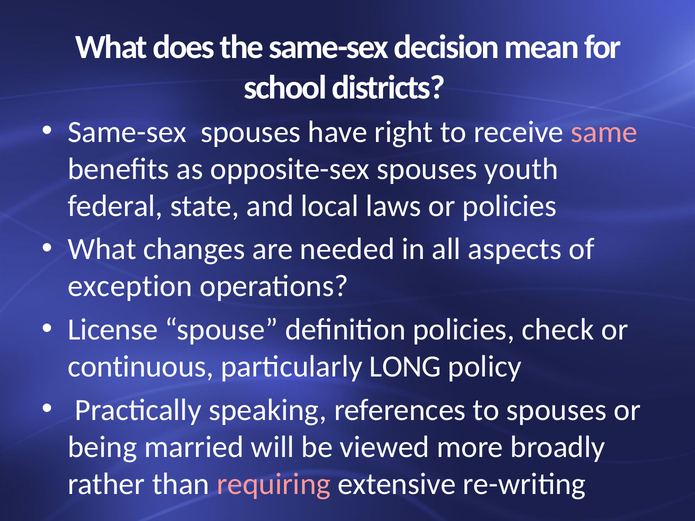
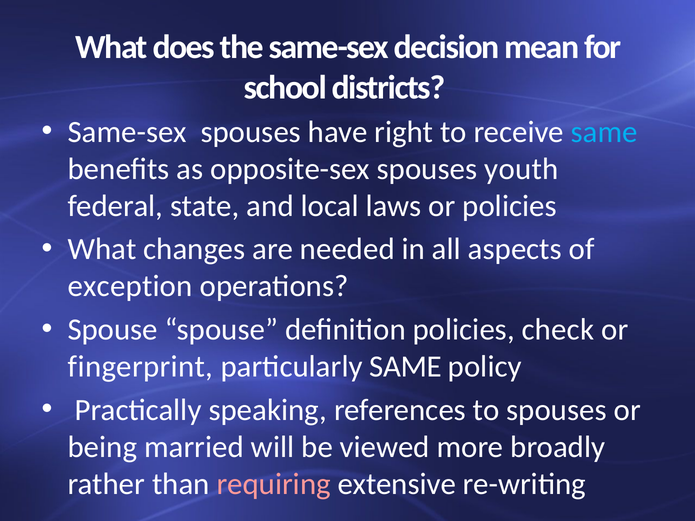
same at (604, 132) colour: pink -> light blue
License at (113, 330): License -> Spouse
continuous: continuous -> fingerprint
particularly LONG: LONG -> SAME
